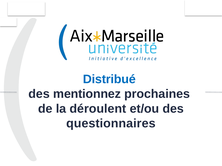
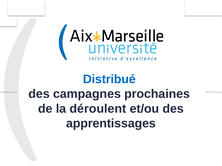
mentionnez: mentionnez -> campagnes
questionnaires: questionnaires -> apprentissages
